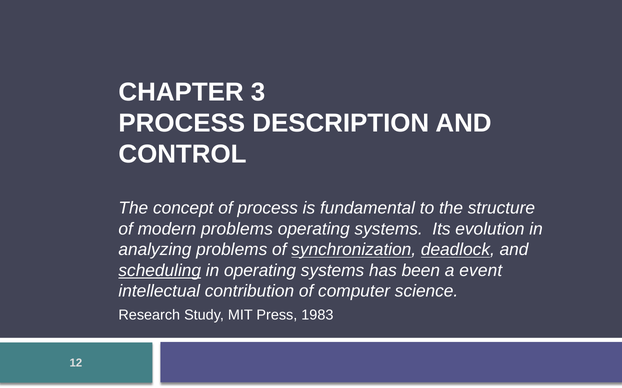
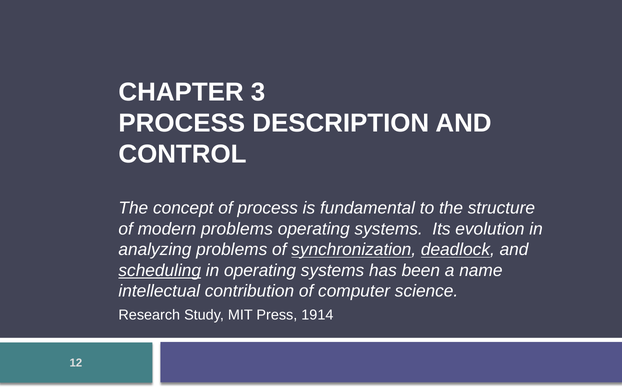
event: event -> name
1983: 1983 -> 1914
